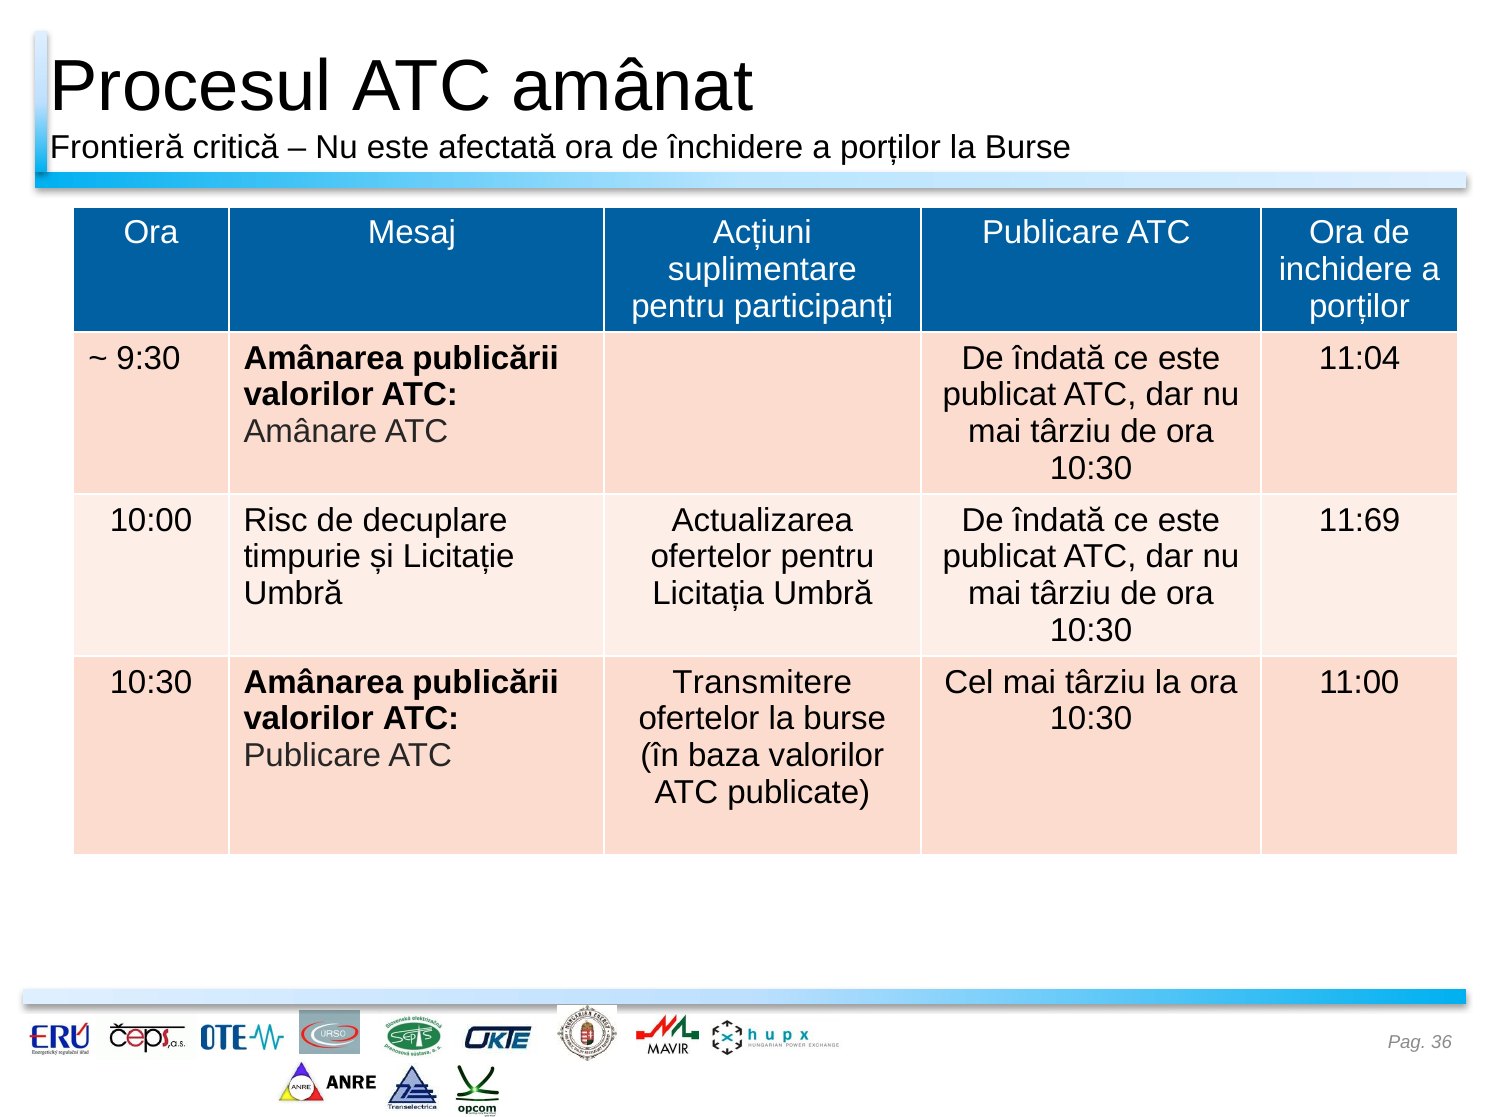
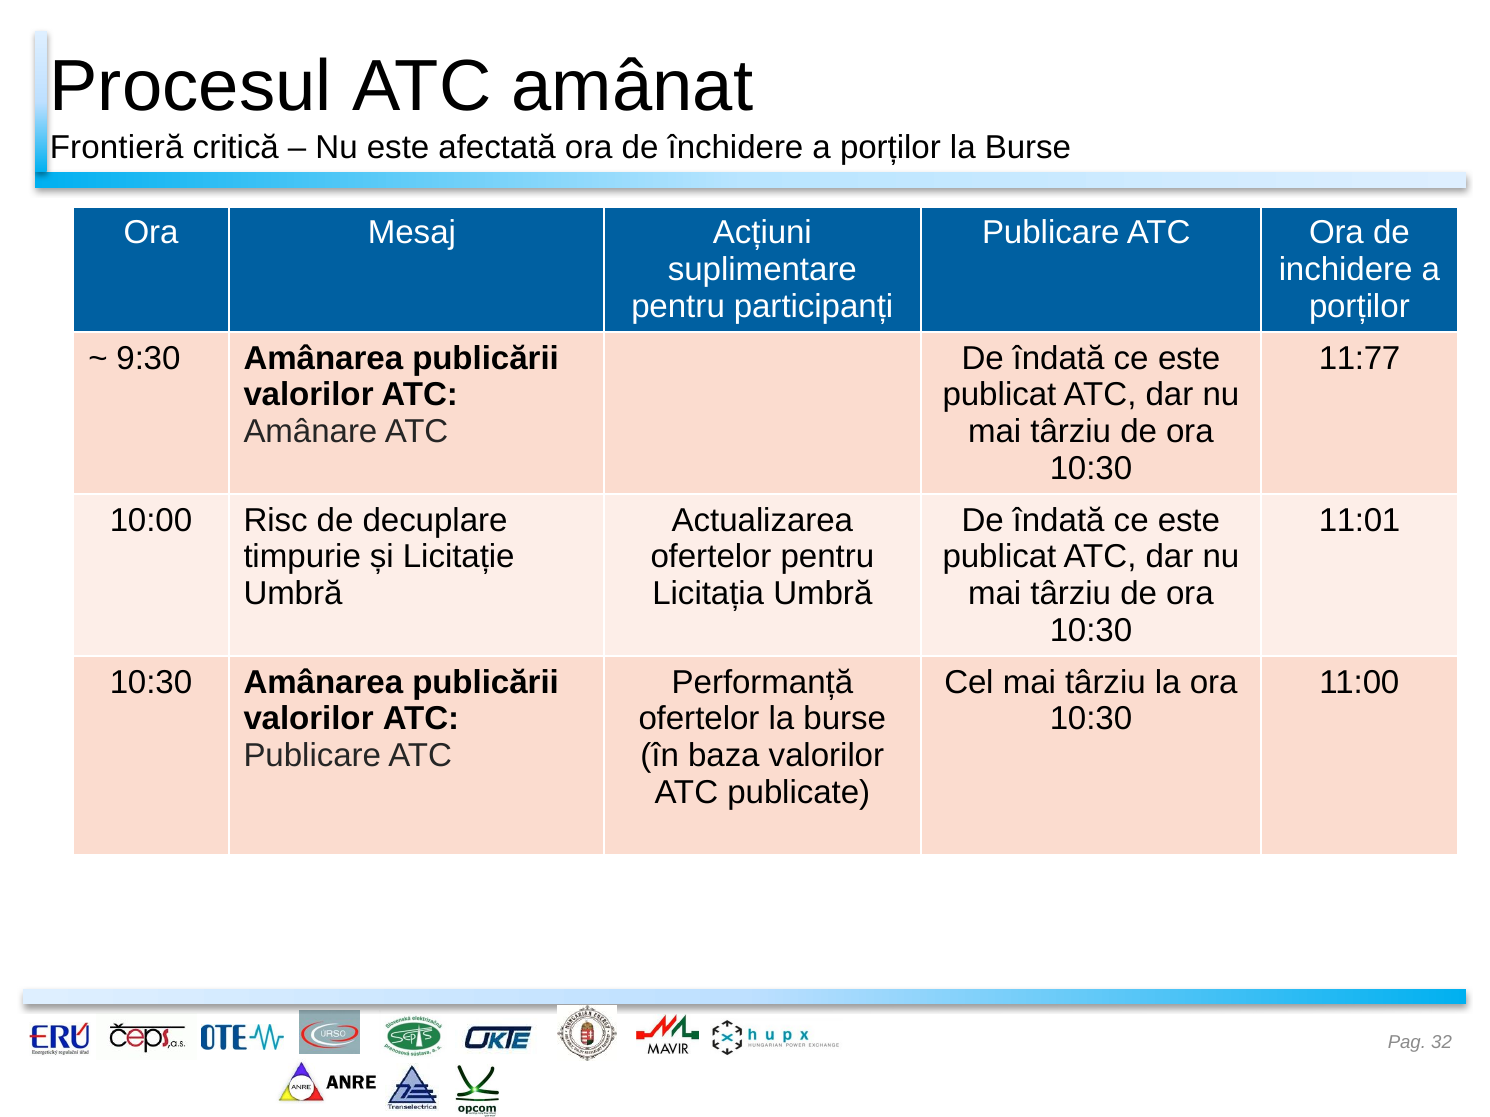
11:04: 11:04 -> 11:77
11:69: 11:69 -> 11:01
Transmitere: Transmitere -> Performanță
36: 36 -> 32
